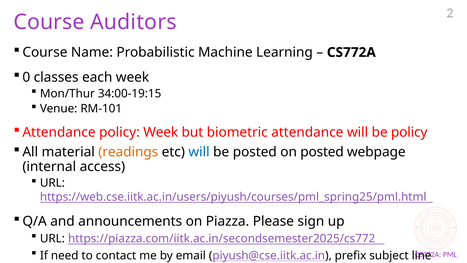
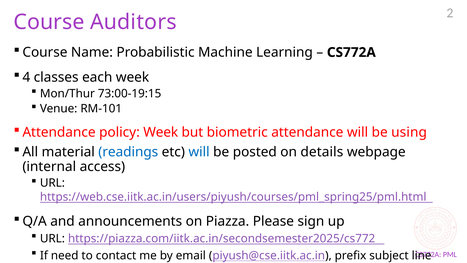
0: 0 -> 4
34:00-19:15: 34:00-19:15 -> 73:00-19:15
be policy: policy -> using
readings colour: orange -> blue
on posted: posted -> details
